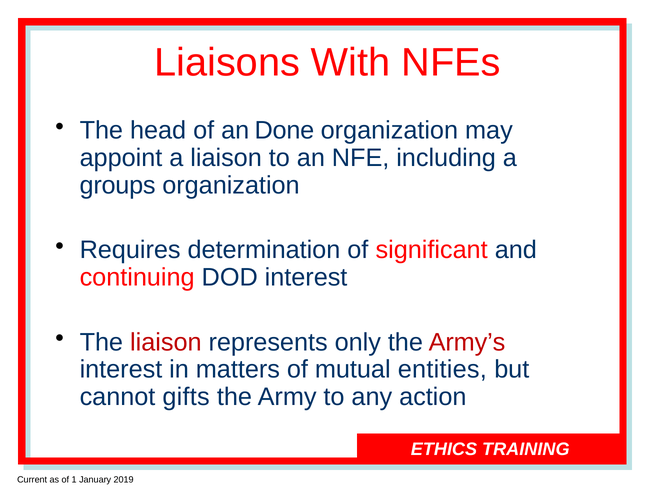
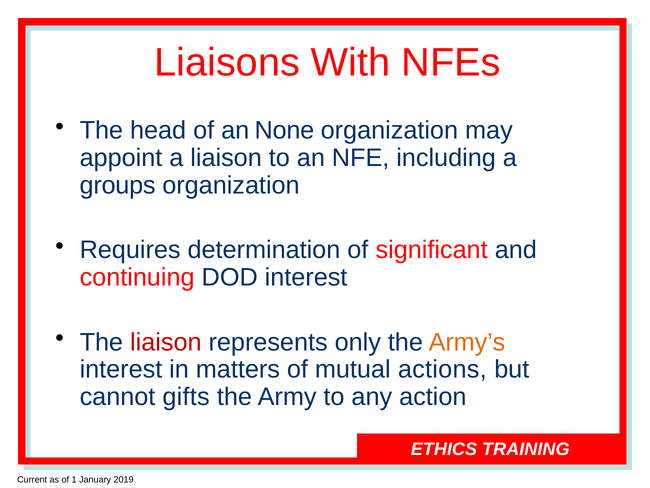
Done: Done -> None
Army’s colour: red -> orange
entities: entities -> actions
